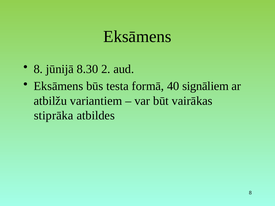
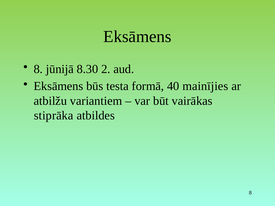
signāliem: signāliem -> mainījies
